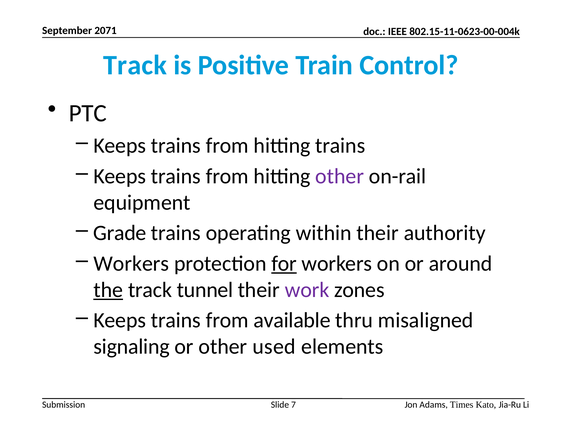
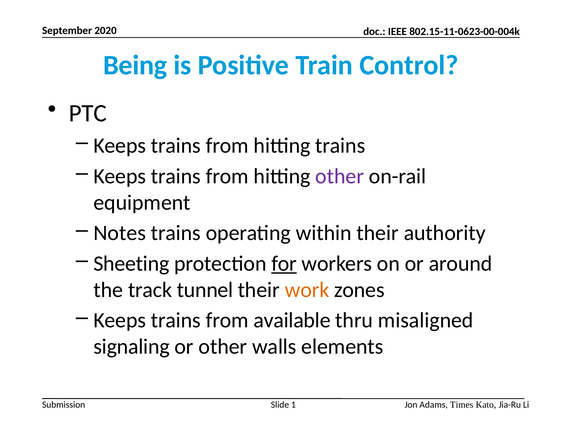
2071: 2071 -> 2020
Track at (135, 65): Track -> Being
Grade: Grade -> Notes
Workers at (131, 263): Workers -> Sheeting
the underline: present -> none
work colour: purple -> orange
used: used -> walls
7: 7 -> 1
